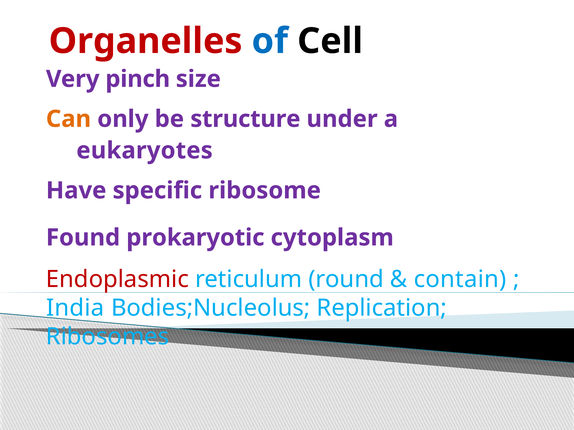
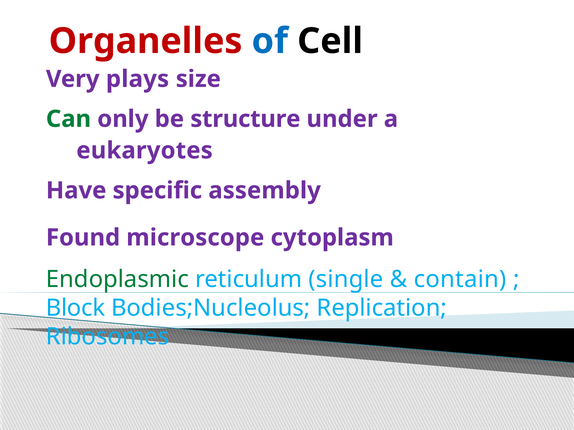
pinch: pinch -> plays
Can colour: orange -> green
ribosome: ribosome -> assembly
prokaryotic: prokaryotic -> microscope
Endoplasmic colour: red -> green
round: round -> single
India: India -> Block
